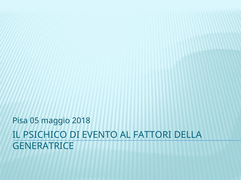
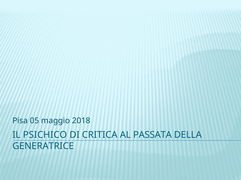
EVENTO: EVENTO -> CRITICA
FATTORI: FATTORI -> PASSATA
